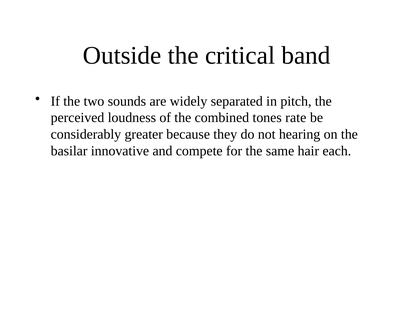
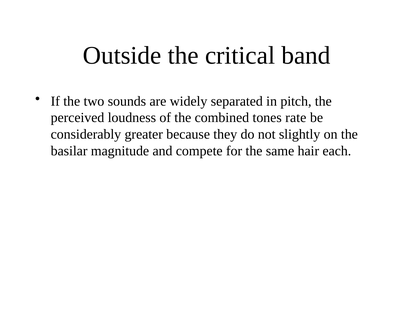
hearing: hearing -> slightly
innovative: innovative -> magnitude
